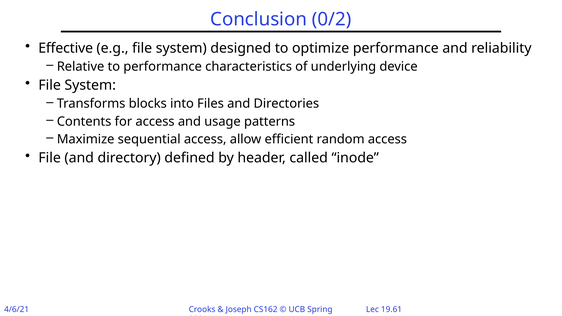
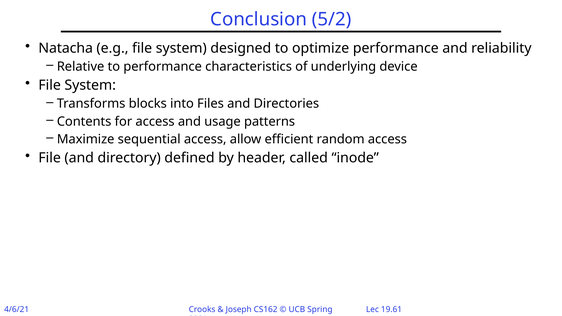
0/2: 0/2 -> 5/2
Effective: Effective -> Natacha
